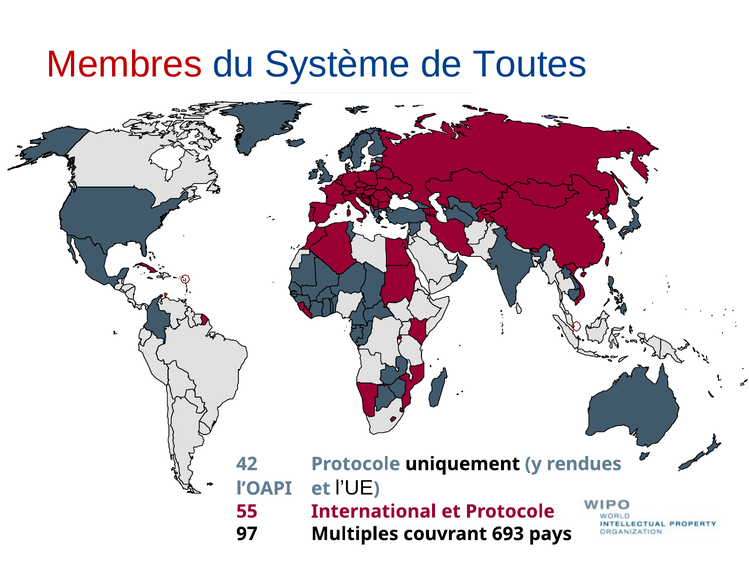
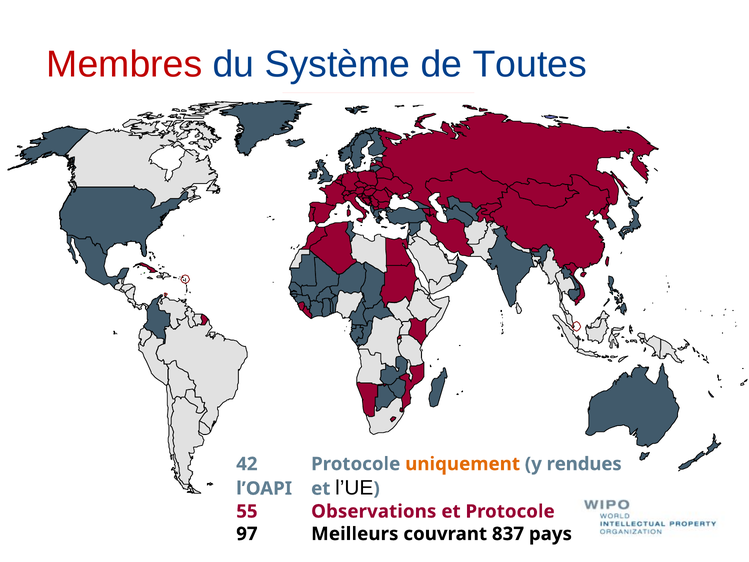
uniquement colour: black -> orange
International: International -> Observations
Multiples: Multiples -> Meilleurs
693: 693 -> 837
